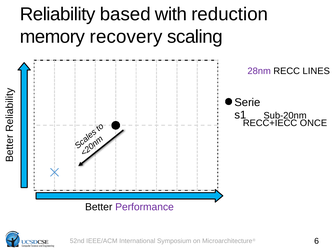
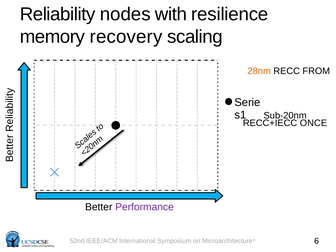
based: based -> nodes
reduction: reduction -> resilience
28nm colour: purple -> orange
LINES: LINES -> FROM
